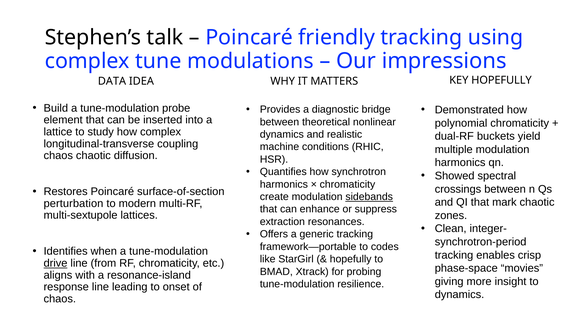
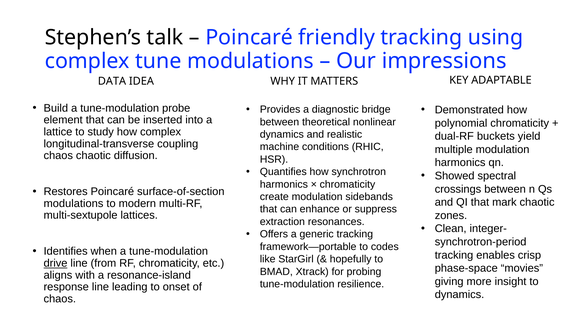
KEY HOPEFULLY: HOPEFULLY -> ADAPTABLE
sidebands underline: present -> none
perturbation at (73, 204): perturbation -> modulations
